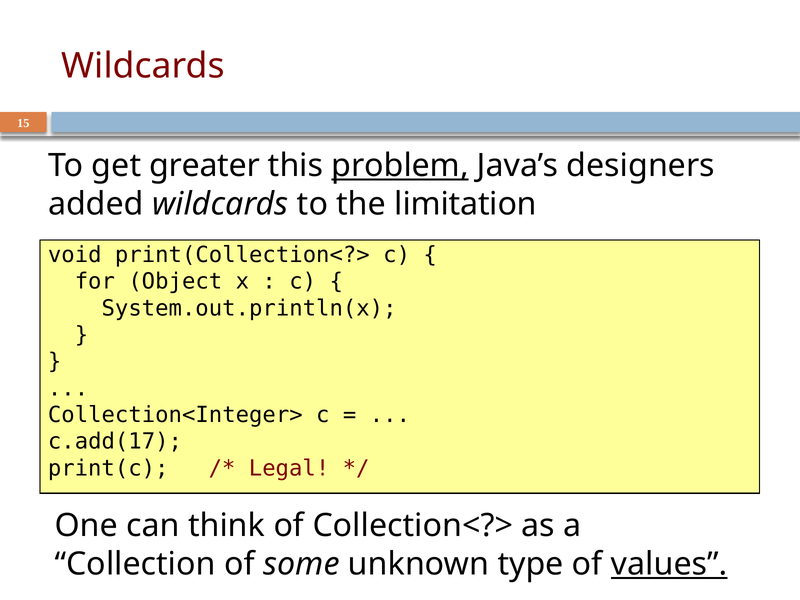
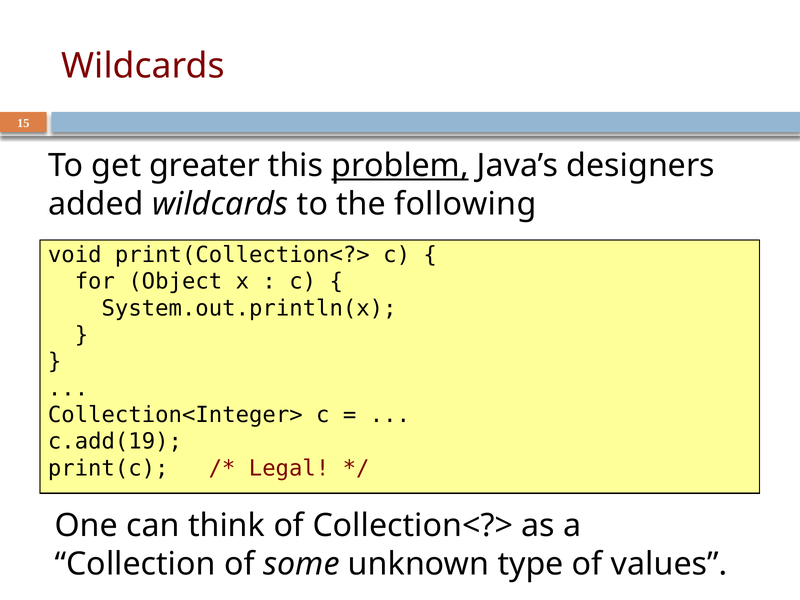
limitation: limitation -> following
c.add(17: c.add(17 -> c.add(19
values underline: present -> none
